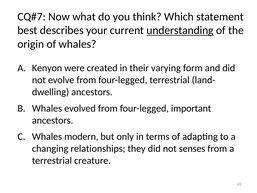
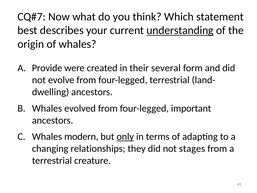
Kenyon: Kenyon -> Provide
varying: varying -> several
only underline: none -> present
senses: senses -> stages
